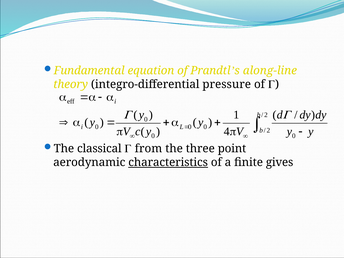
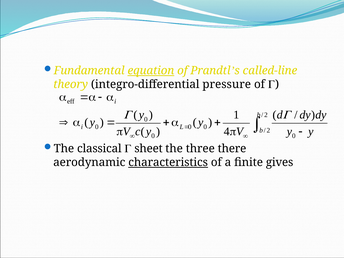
equation underline: none -> present
along-line: along-line -> called-line
from: from -> sheet
point: point -> there
